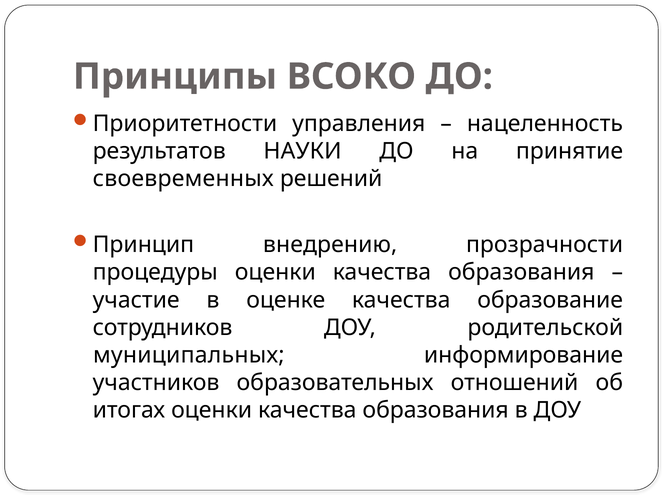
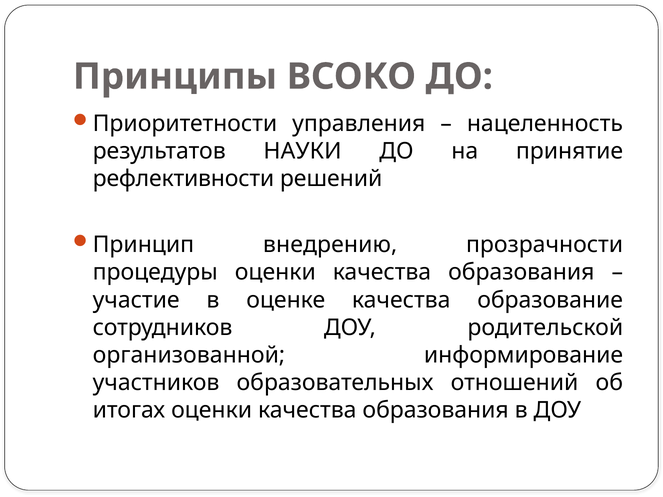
своевременных: своевременных -> рефлективности
муниципальных: муниципальных -> организованной
